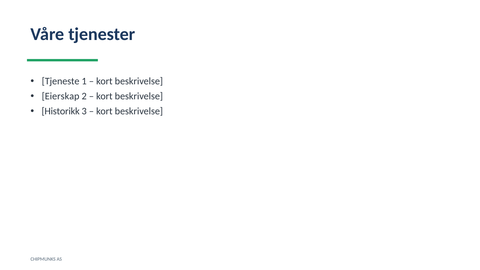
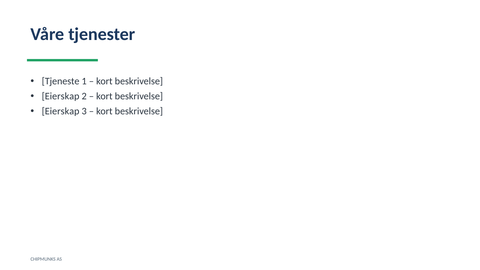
Historikk at (61, 111): Historikk -> Eierskap
